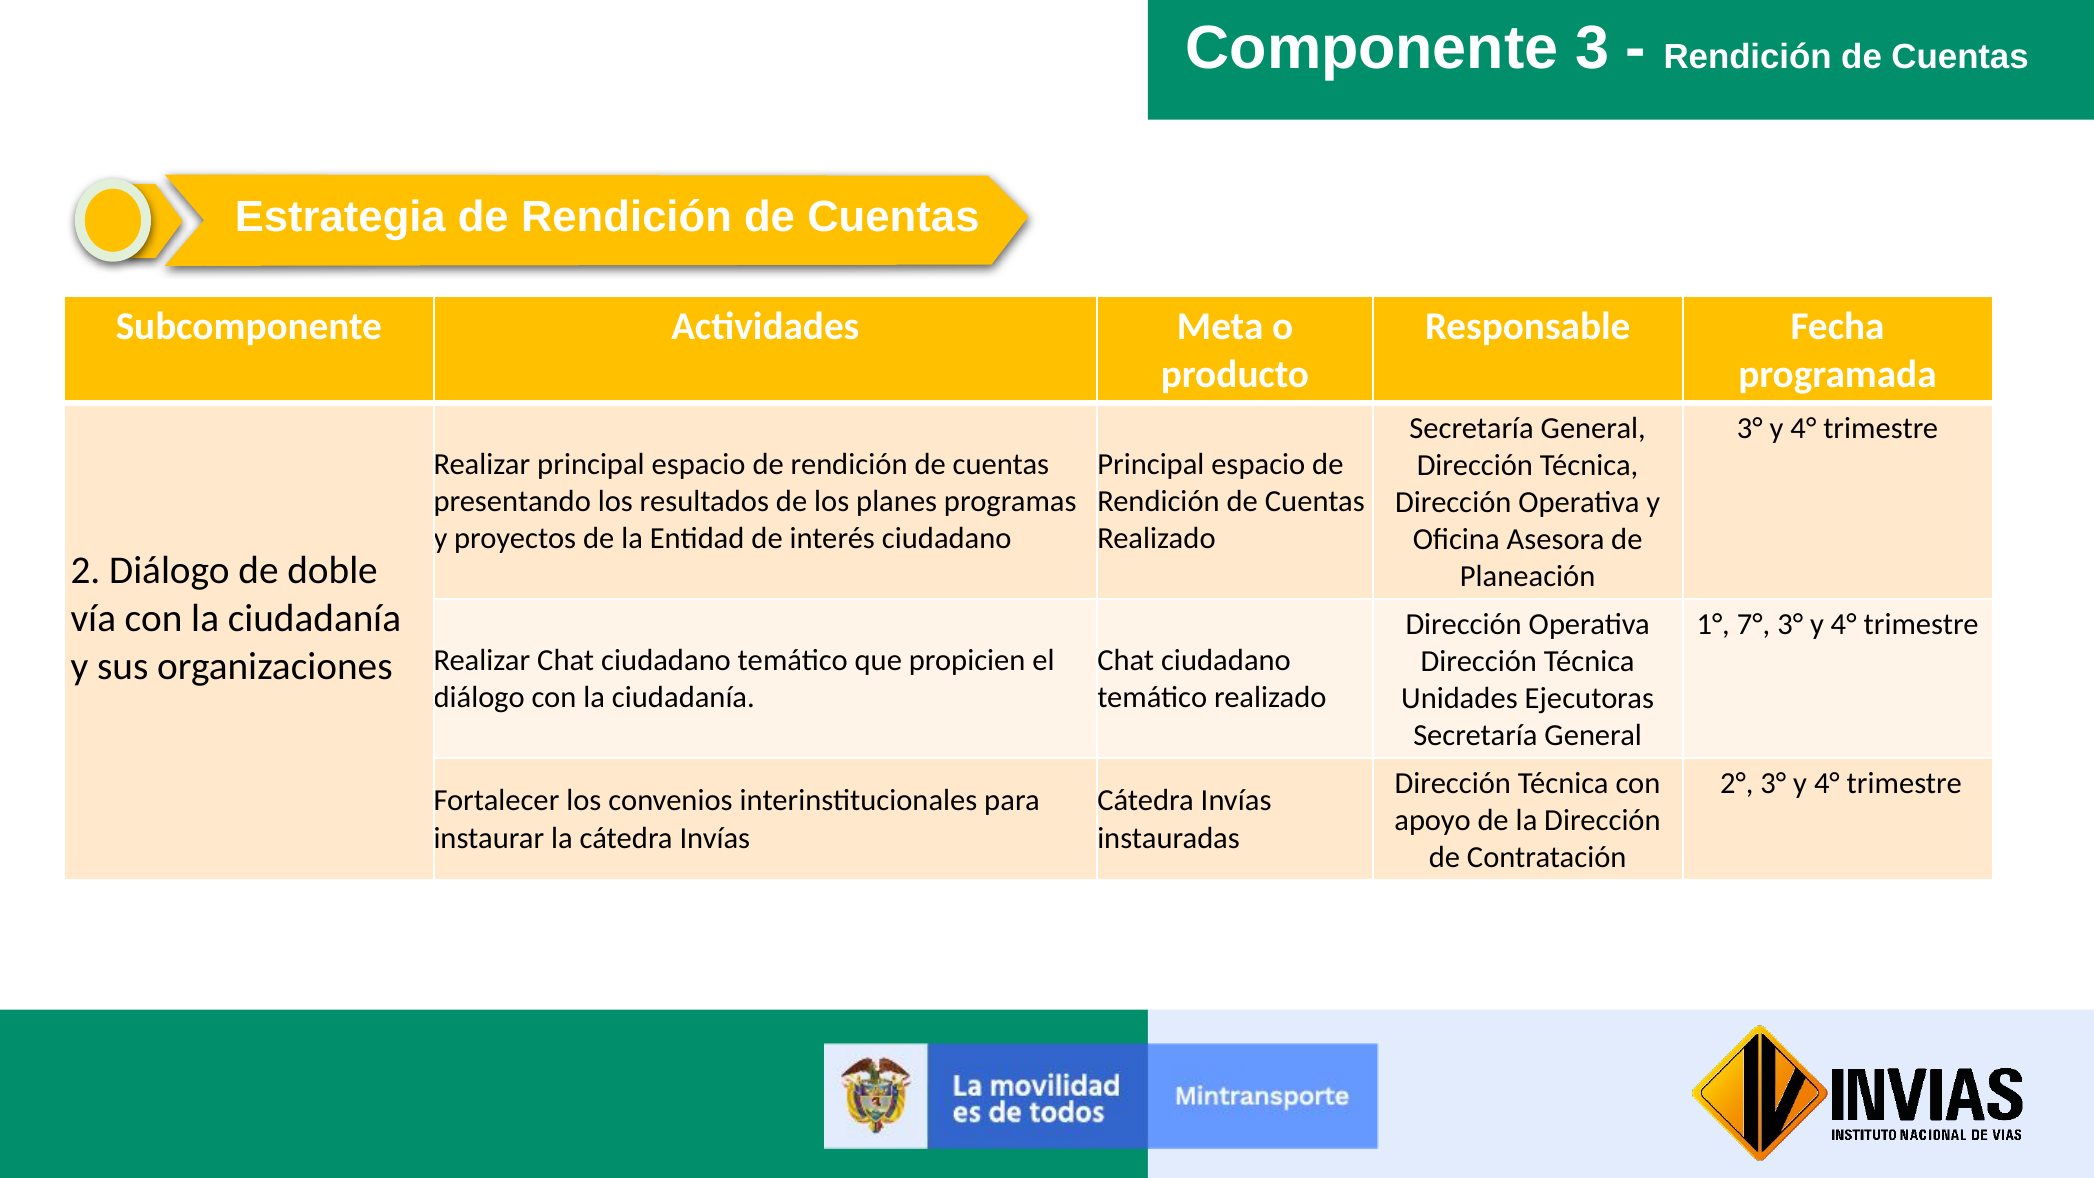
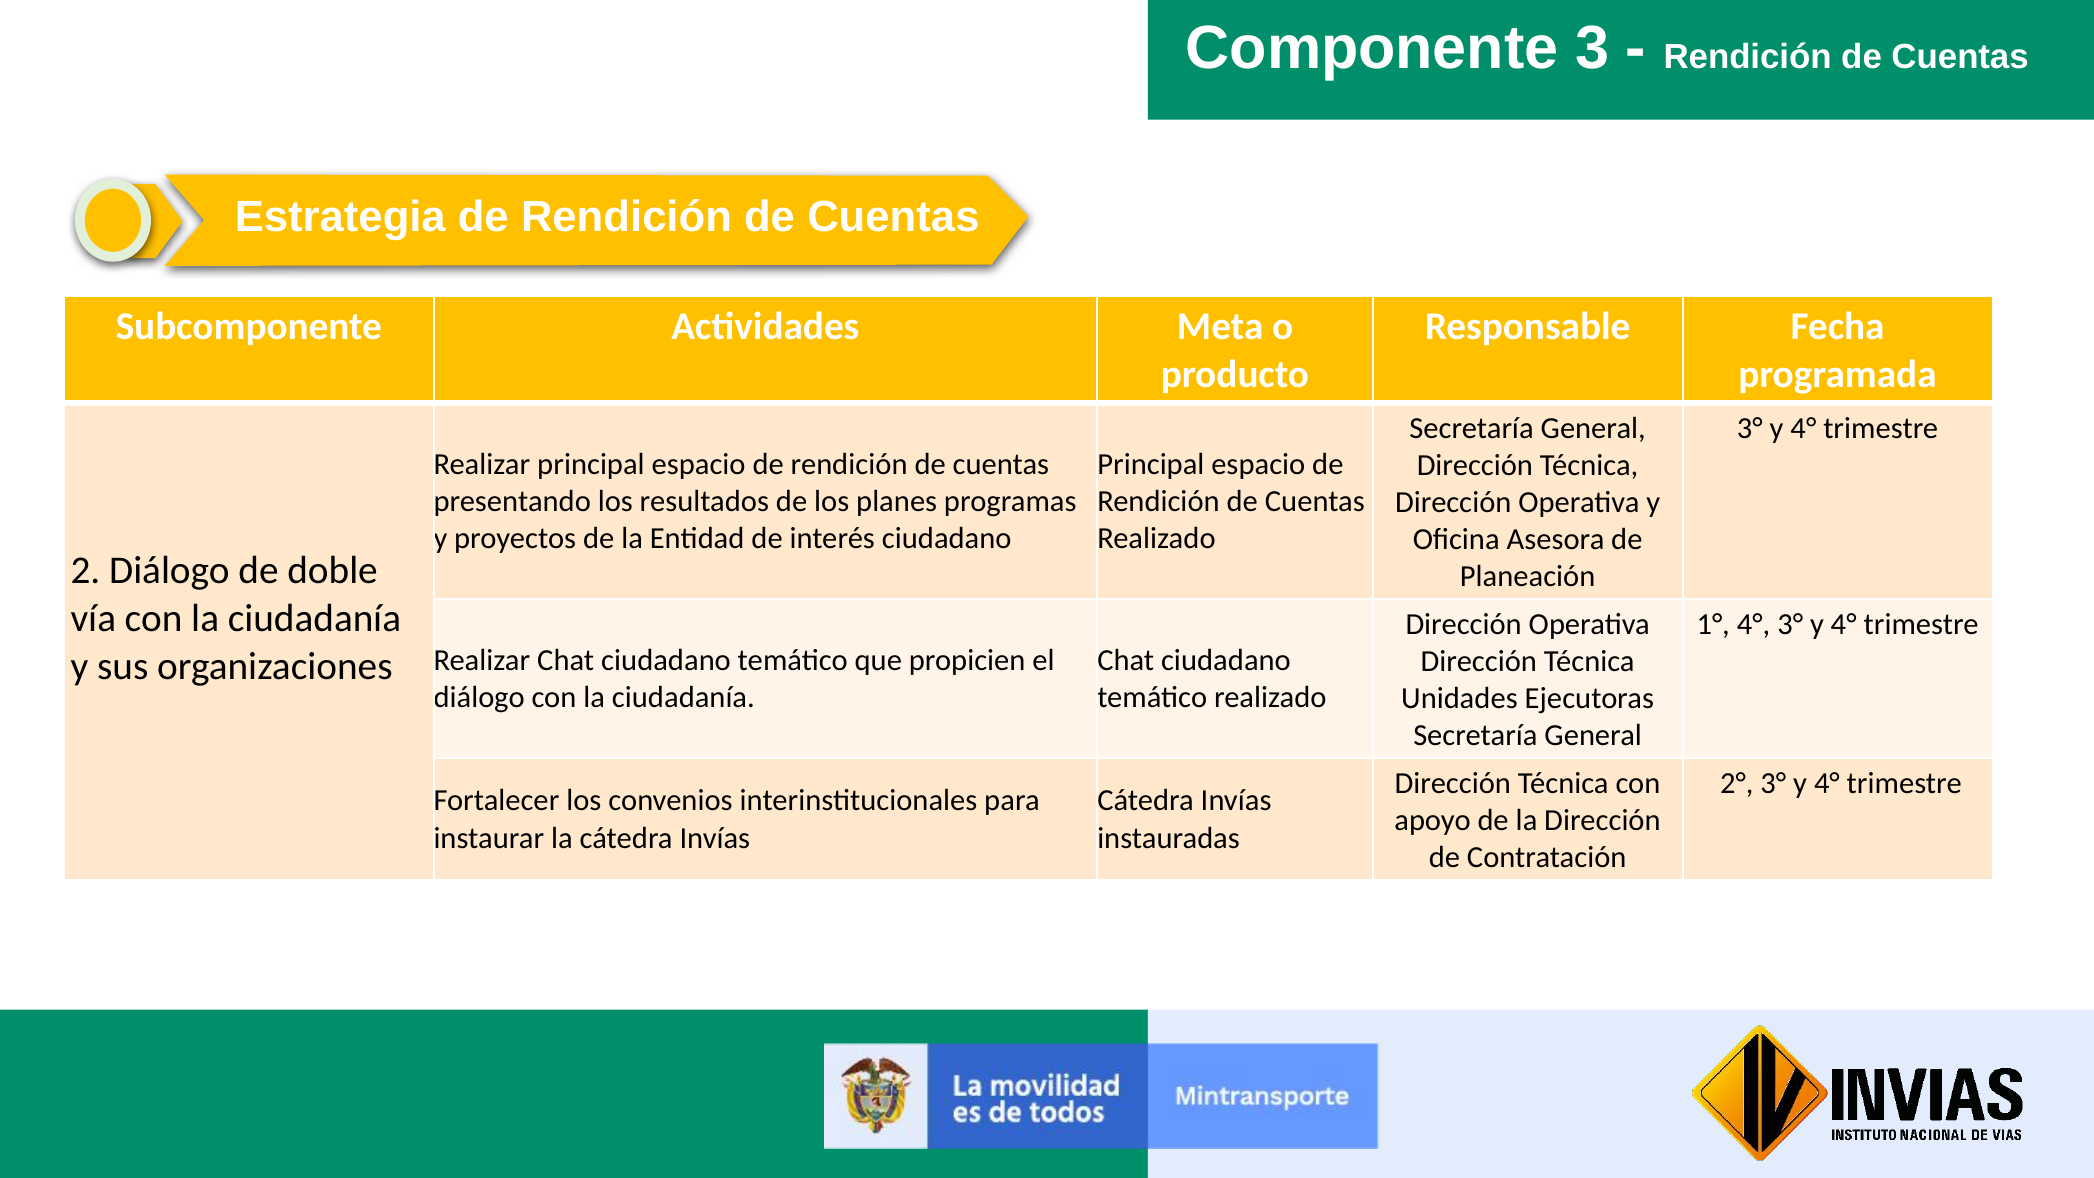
1° 7°: 7° -> 4°
